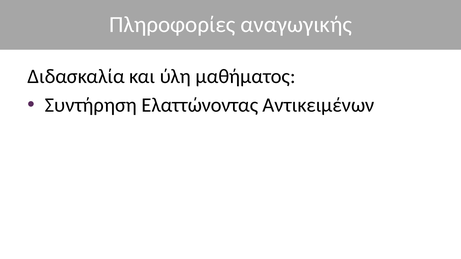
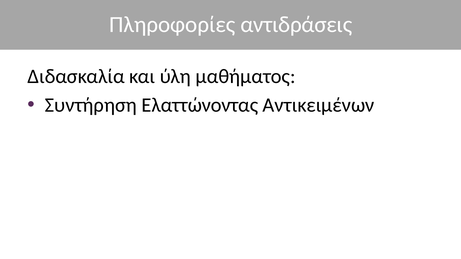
αναγωγικής: αναγωγικής -> αντιδράσεις
